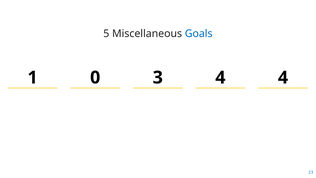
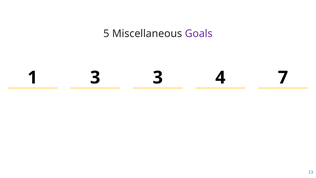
Goals colour: blue -> purple
1 0: 0 -> 3
4 4: 4 -> 7
